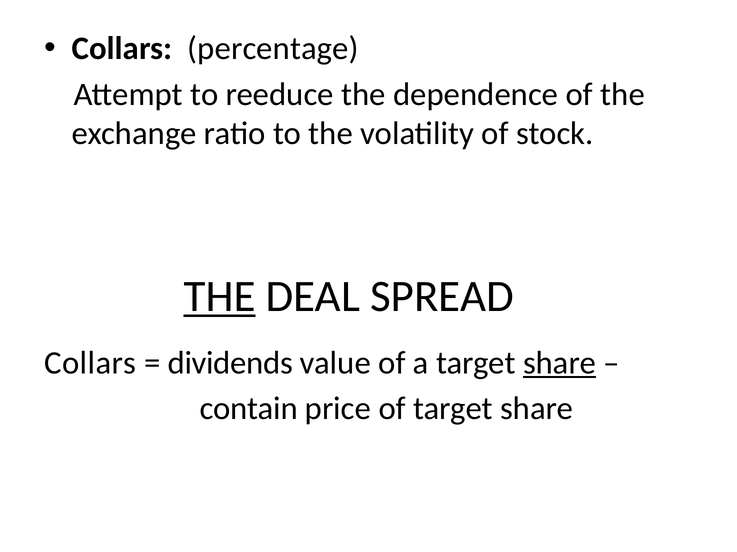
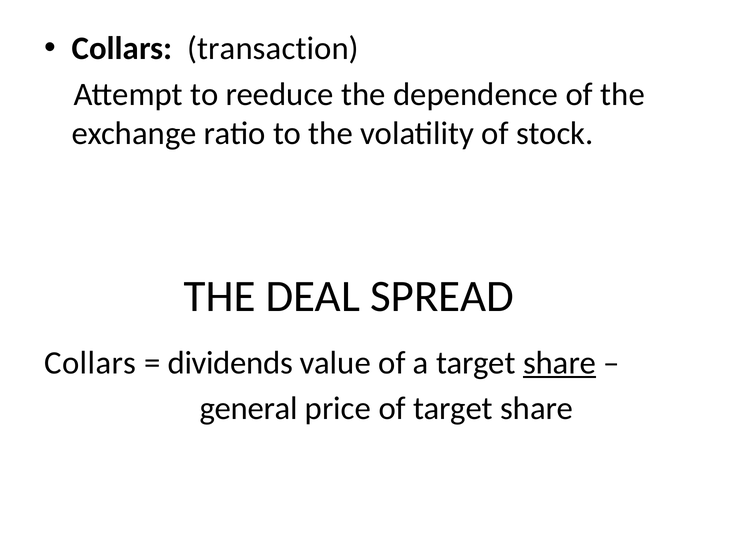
percentage: percentage -> transaction
THE at (220, 297) underline: present -> none
contain: contain -> general
